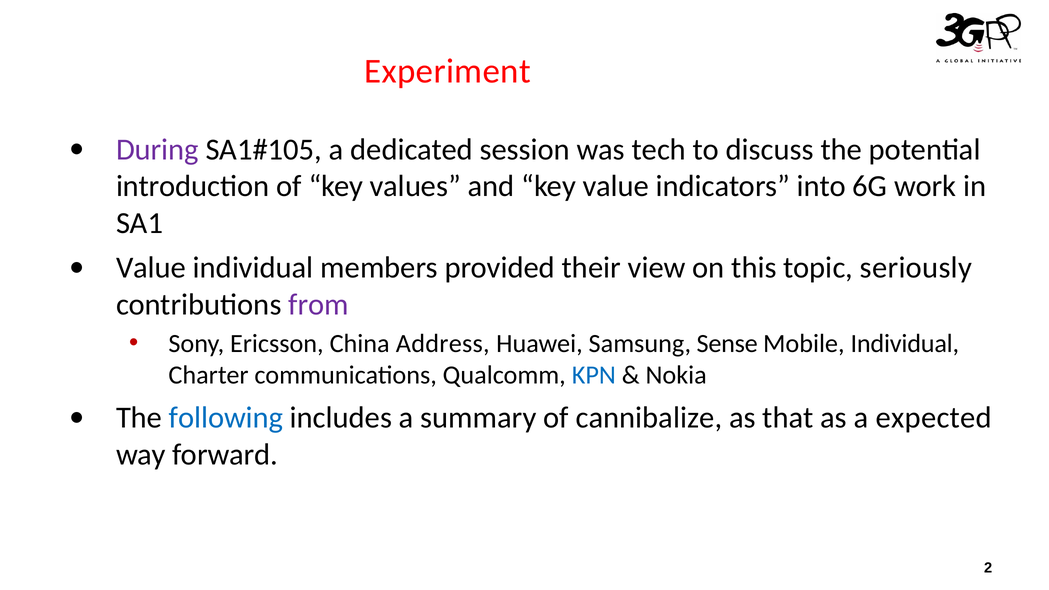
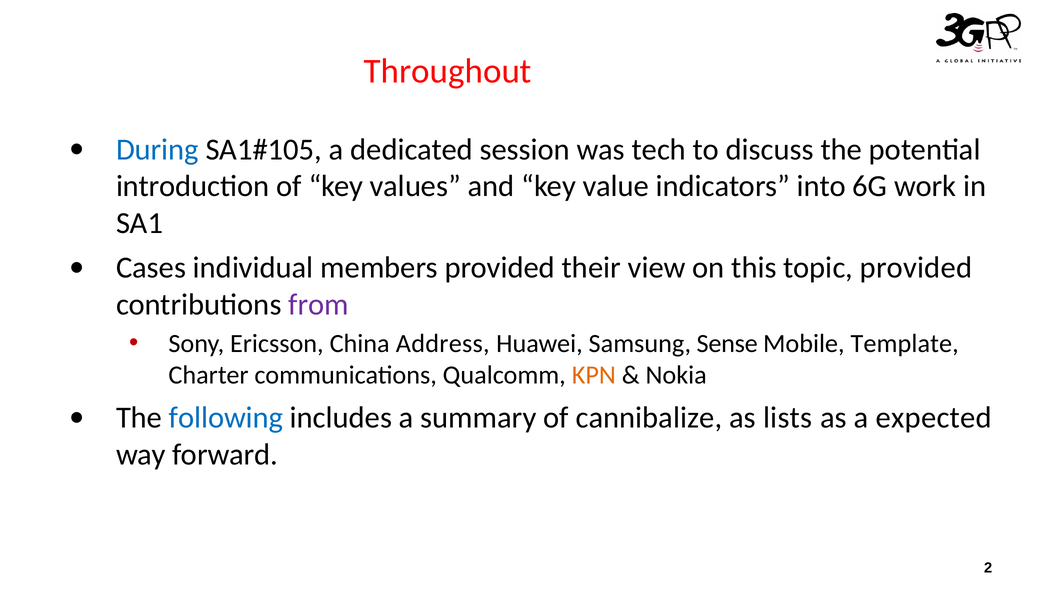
Experiment: Experiment -> Throughout
During colour: purple -> blue
Value at (151, 268): Value -> Cases
topic seriously: seriously -> provided
Mobile Individual: Individual -> Template
KPN colour: blue -> orange
that: that -> lists
